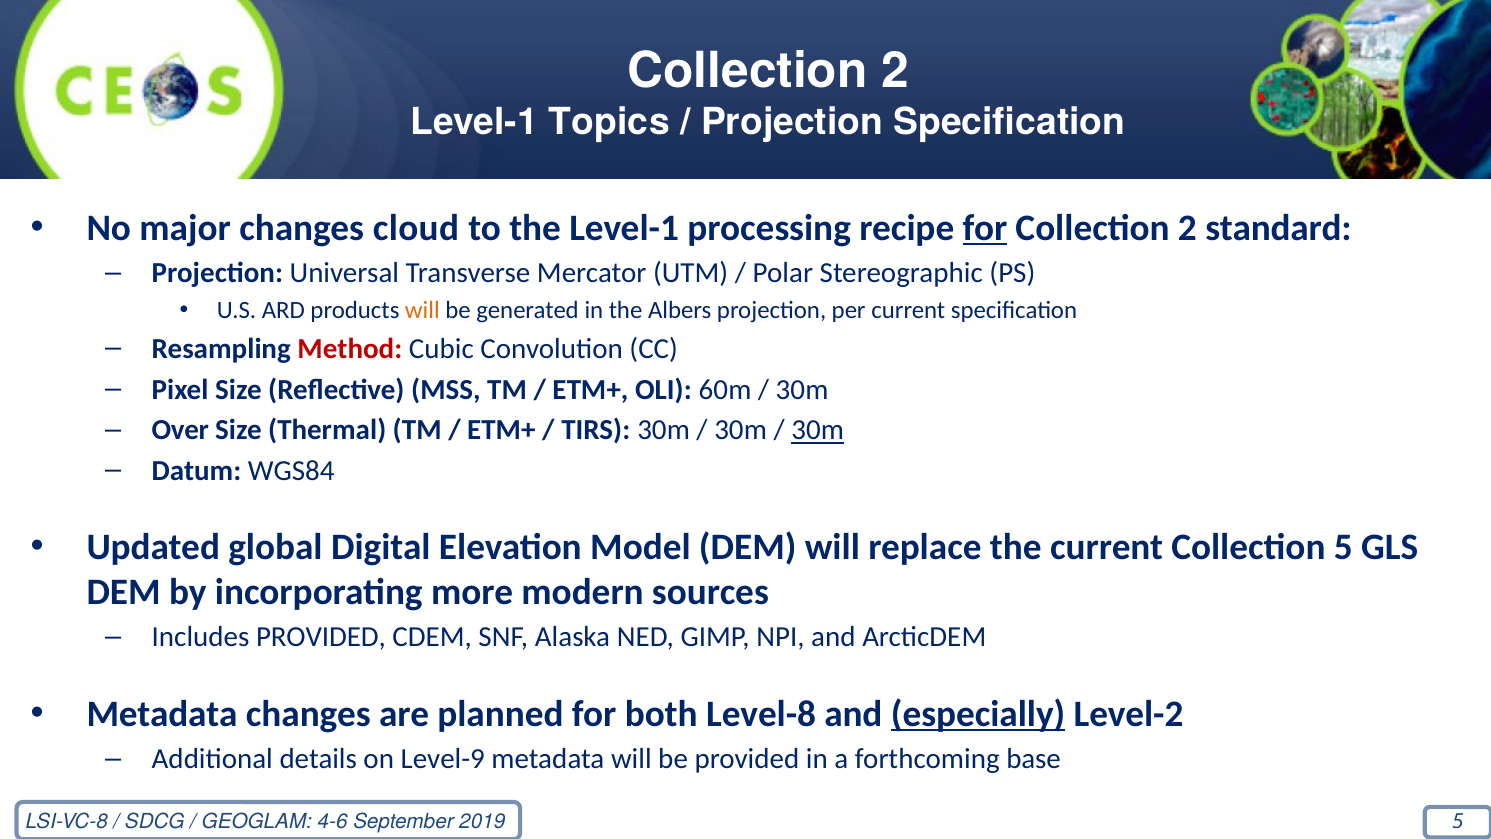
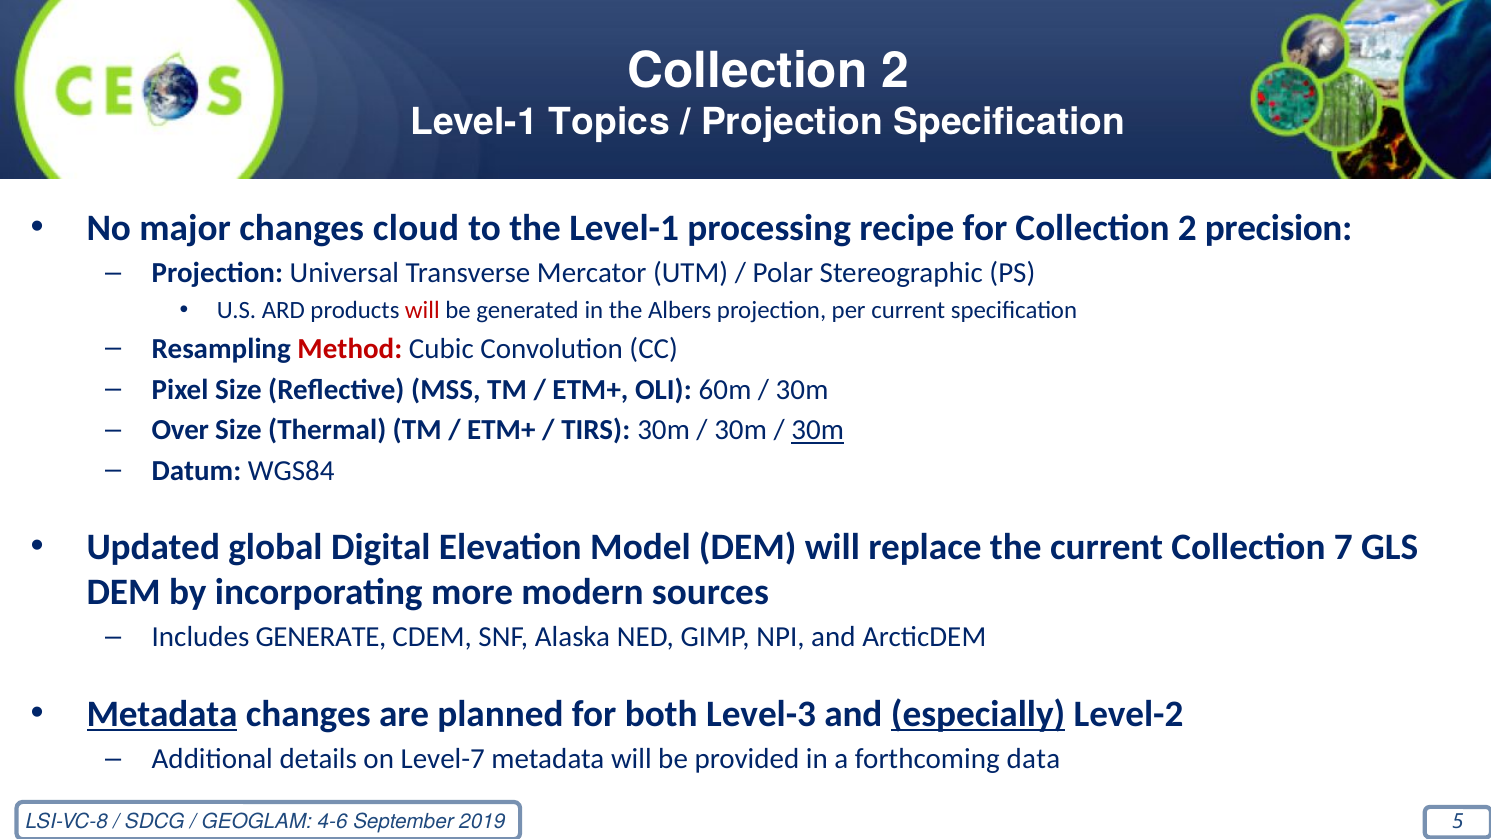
for at (985, 228) underline: present -> none
standard: standard -> precision
will at (422, 310) colour: orange -> red
Collection 5: 5 -> 7
Includes PROVIDED: PROVIDED -> GENERATE
Metadata at (162, 714) underline: none -> present
Level-8: Level-8 -> Level-3
Level-9: Level-9 -> Level-7
base: base -> data
